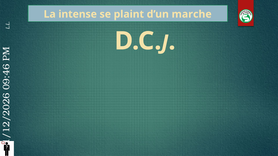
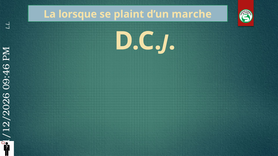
intense: intense -> lorsque
